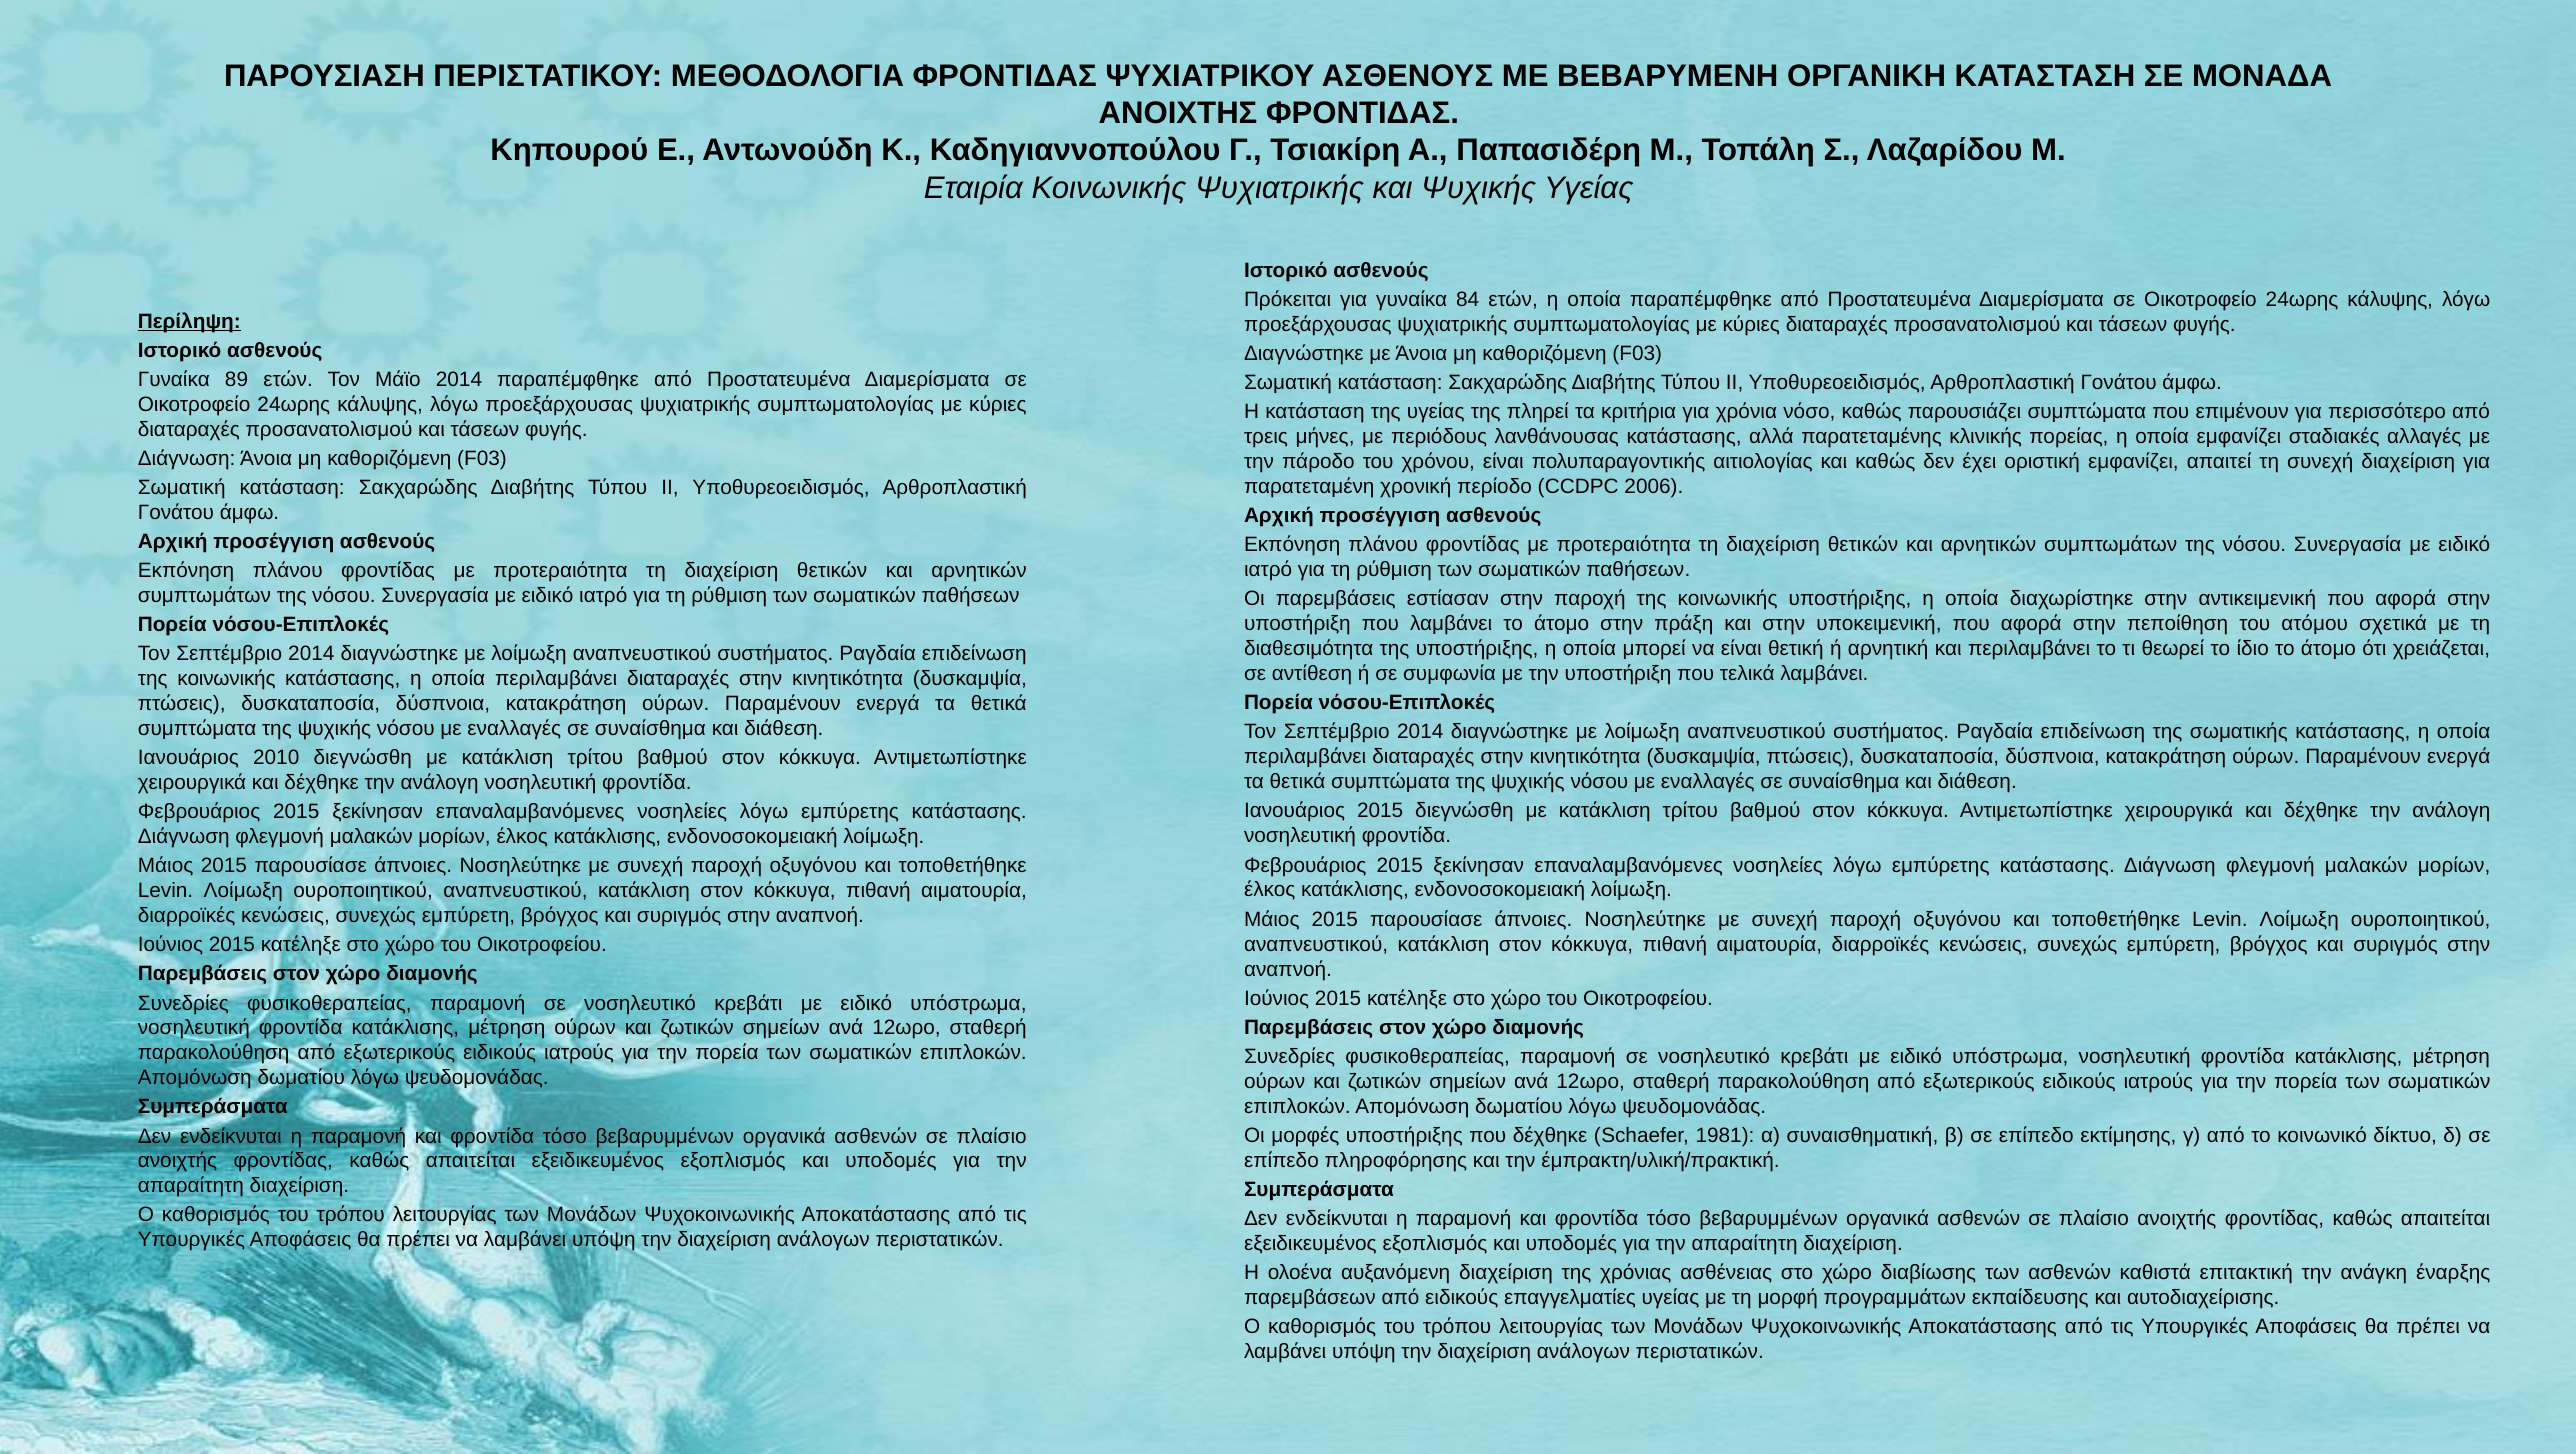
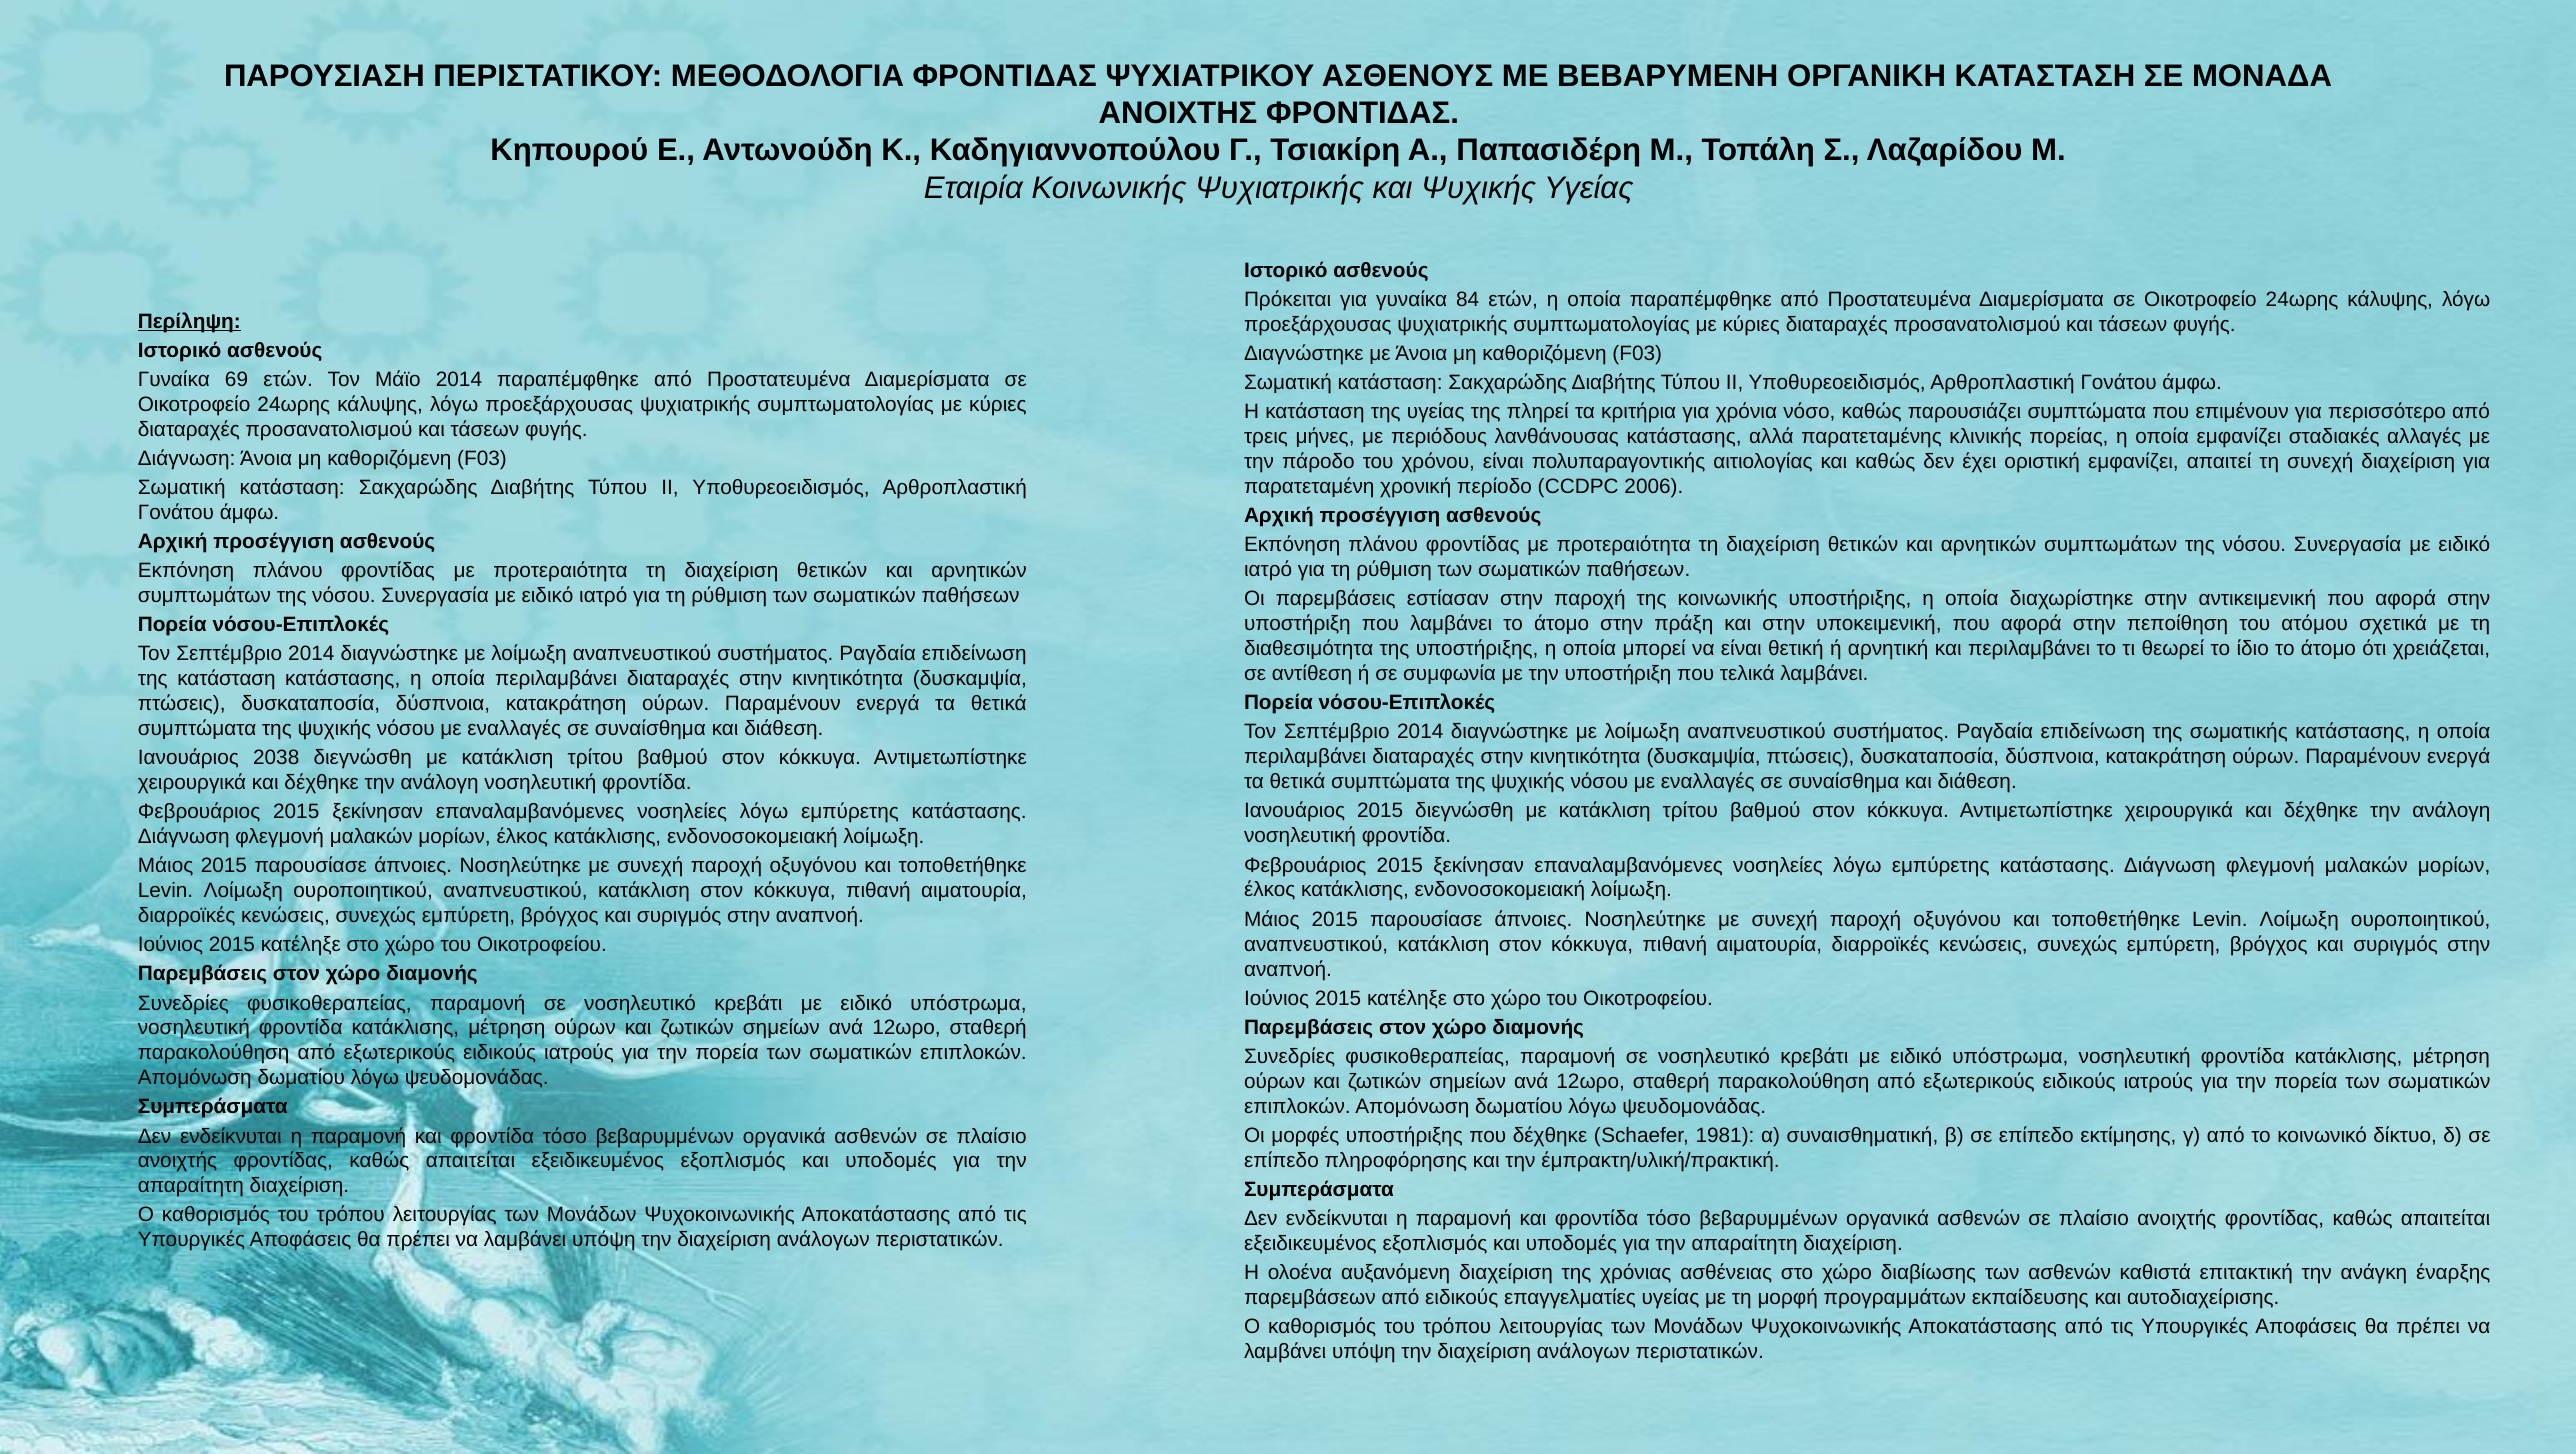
89: 89 -> 69
κοινωνικής at (226, 679): κοινωνικής -> κατάσταση
2010: 2010 -> 2038
